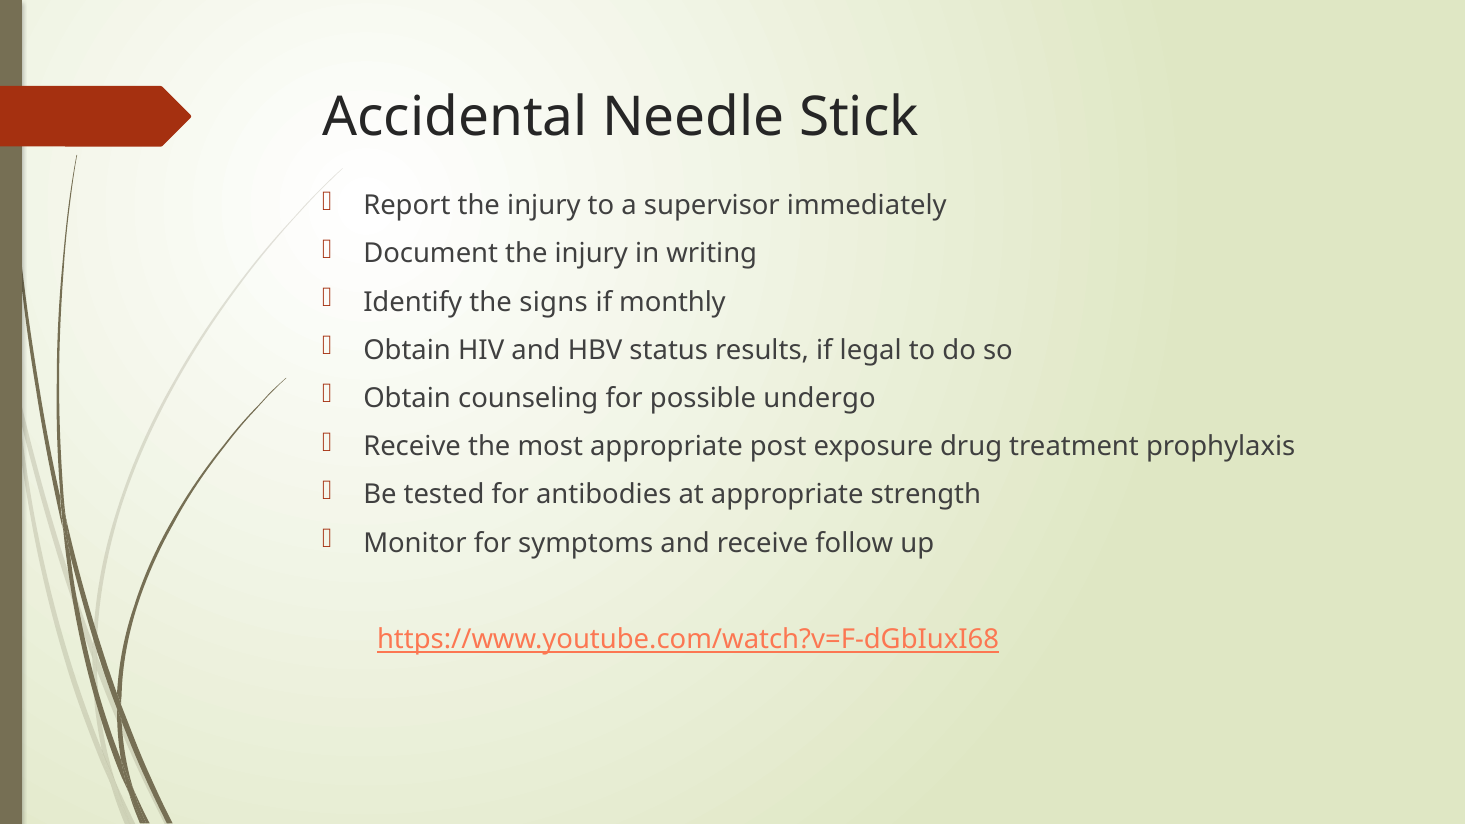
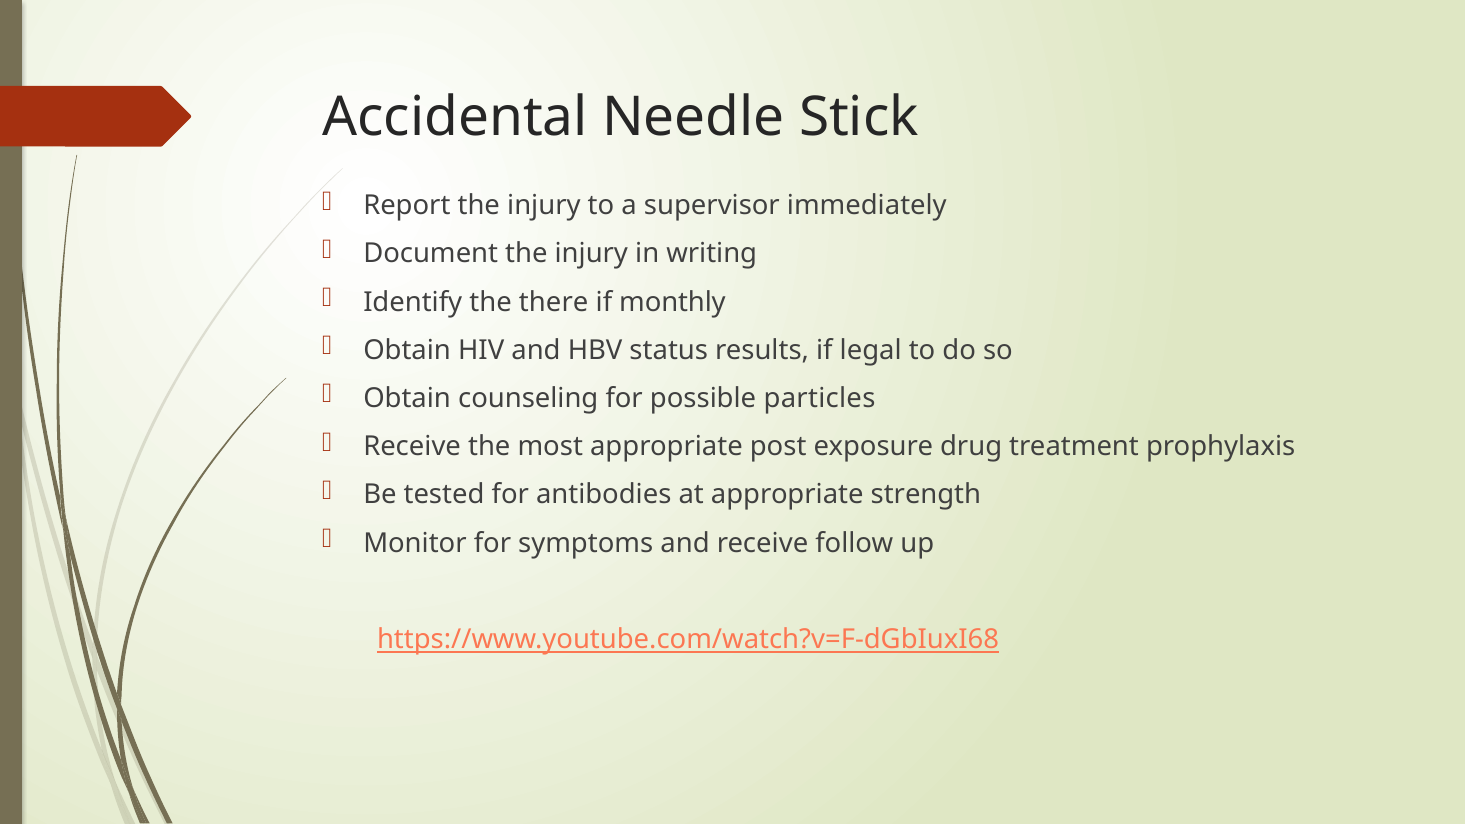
signs: signs -> there
undergo: undergo -> particles
